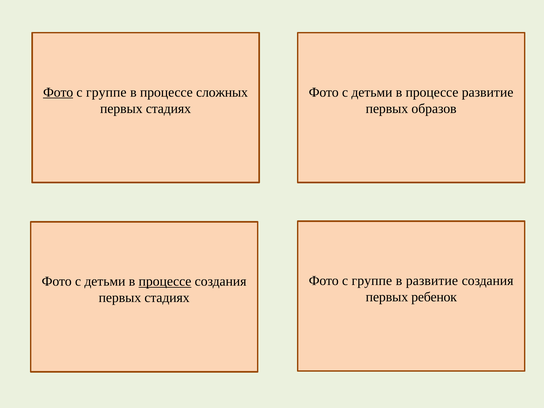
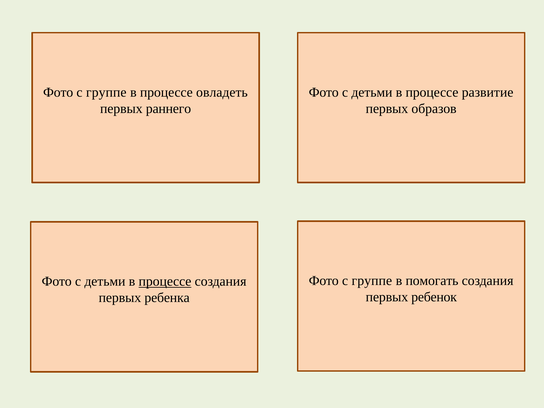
Фото at (58, 92) underline: present -> none
сложных: сложных -> овладеть
стадиях at (168, 109): стадиях -> раннего
в развитие: развитие -> помогать
стадиях at (167, 298): стадиях -> ребенка
